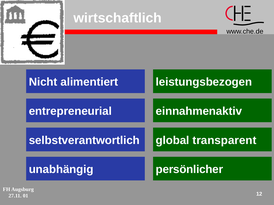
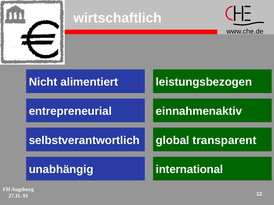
persönlicher: persönlicher -> international
